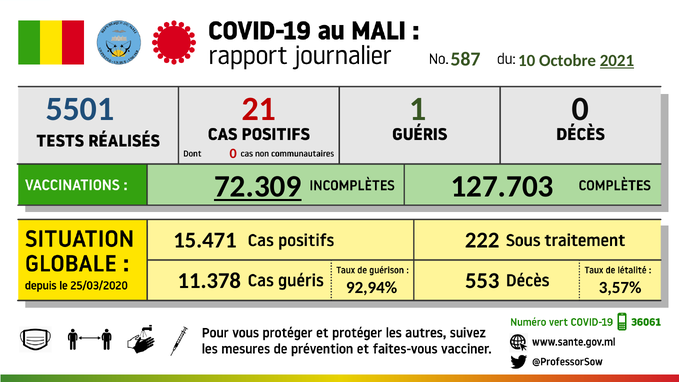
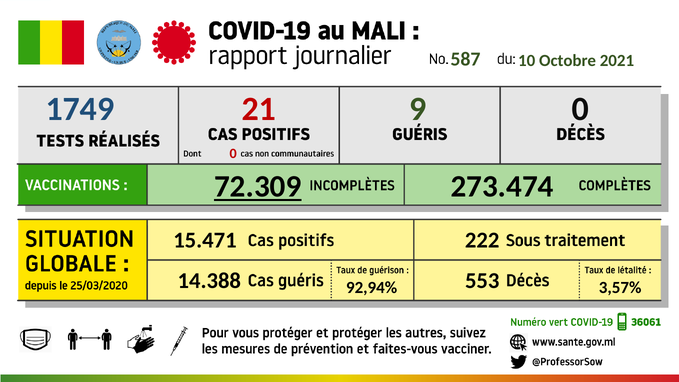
2021 underline: present -> none
5501: 5501 -> 1749
1: 1 -> 9
127.703: 127.703 -> 273.474
11.378: 11.378 -> 14.388
